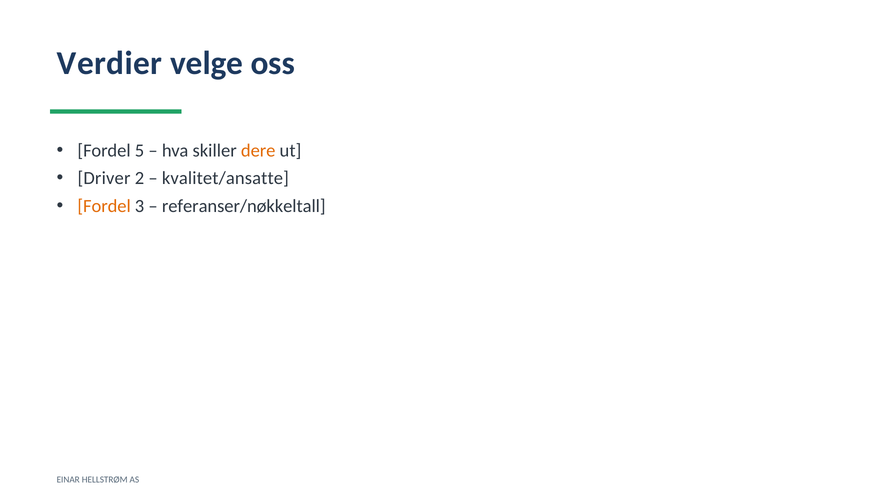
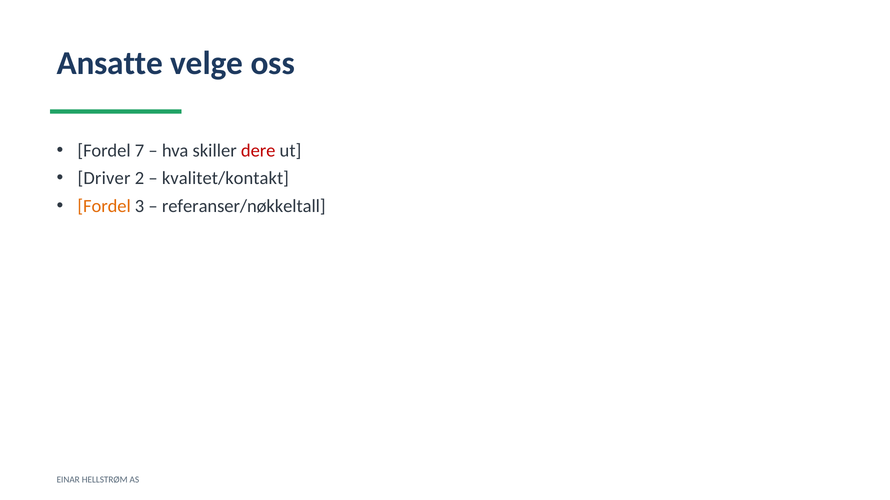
Verdier: Verdier -> Ansatte
5: 5 -> 7
dere colour: orange -> red
kvalitet/ansatte: kvalitet/ansatte -> kvalitet/kontakt
